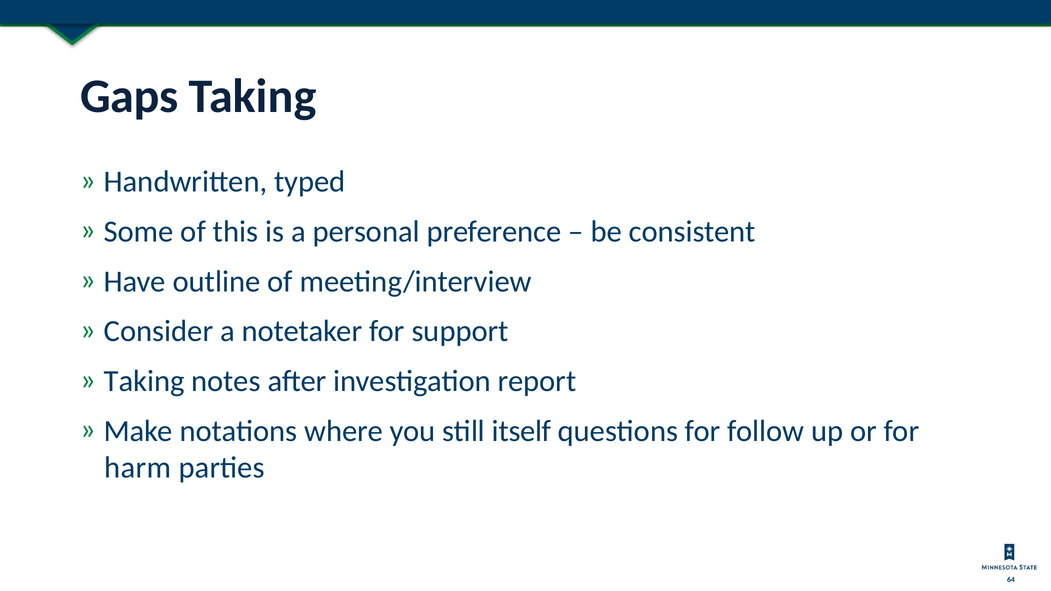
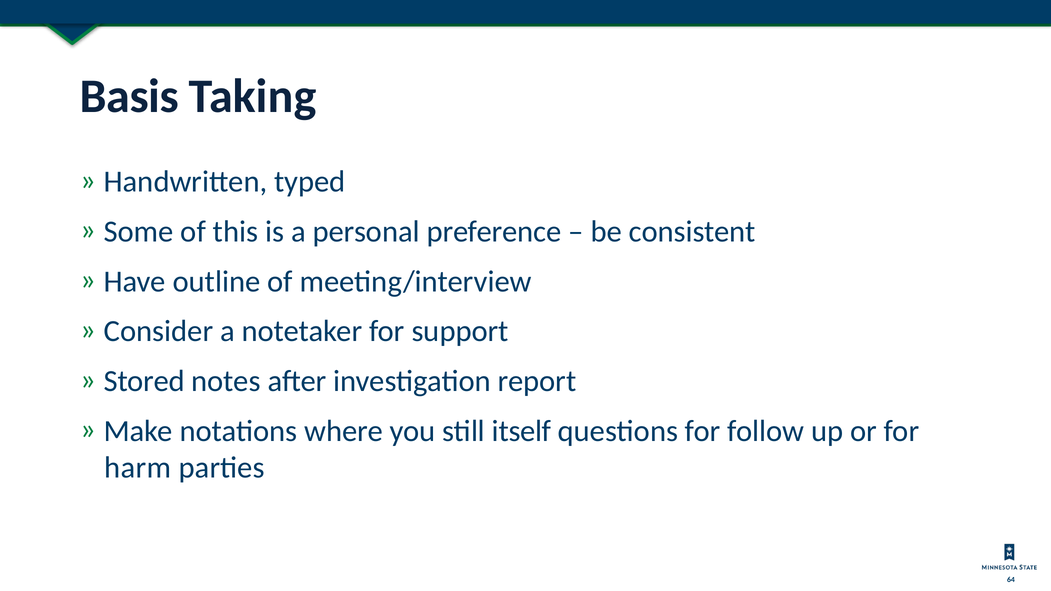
Gaps: Gaps -> Basis
Taking at (144, 381): Taking -> Stored
